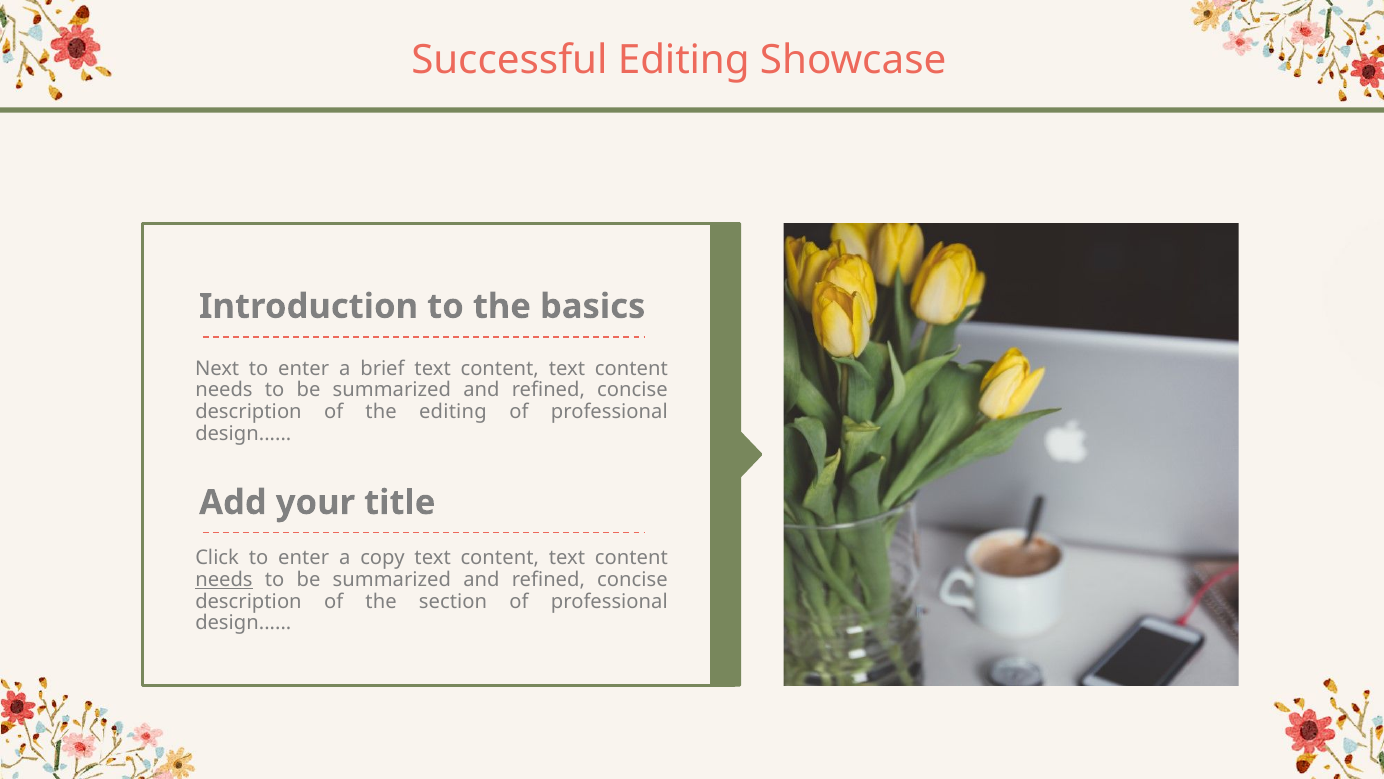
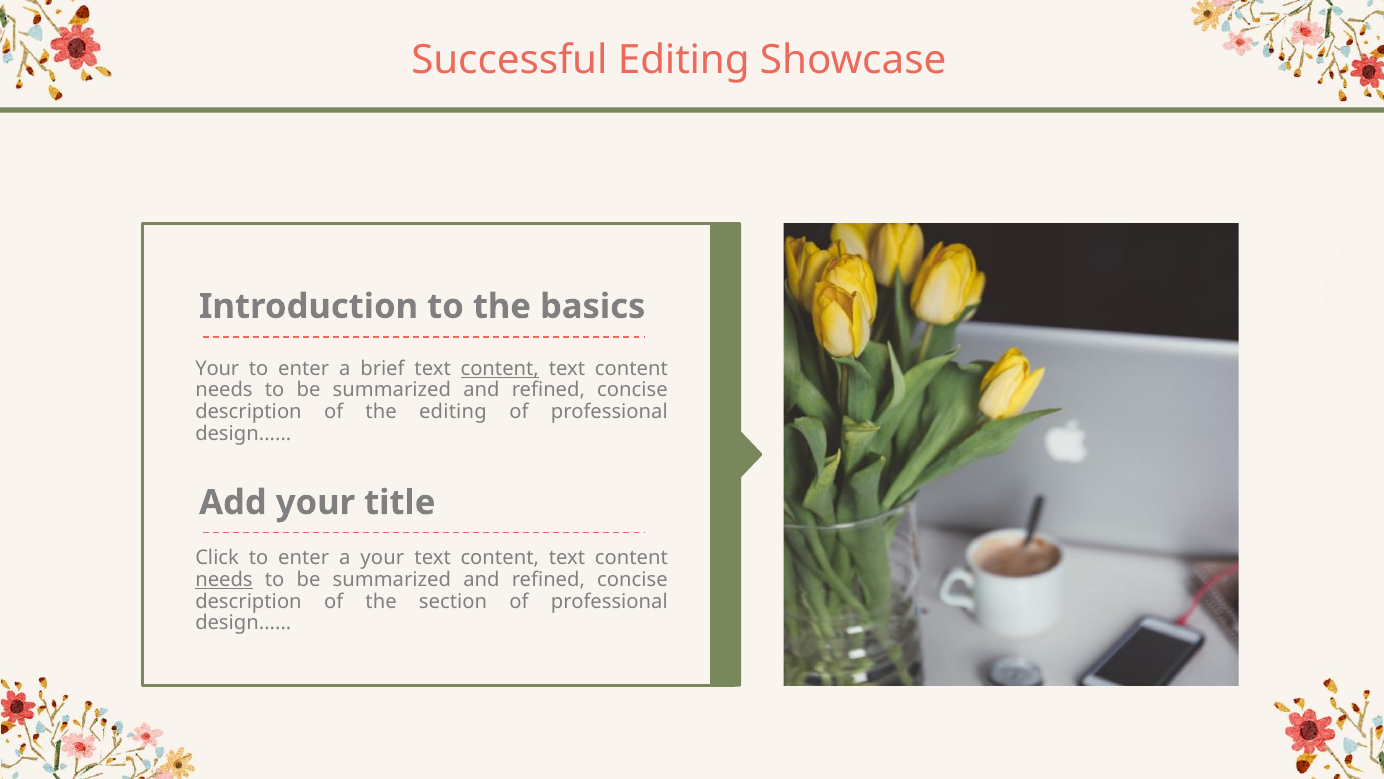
Next at (217, 369): Next -> Your
content at (500, 369) underline: none -> present
a copy: copy -> your
